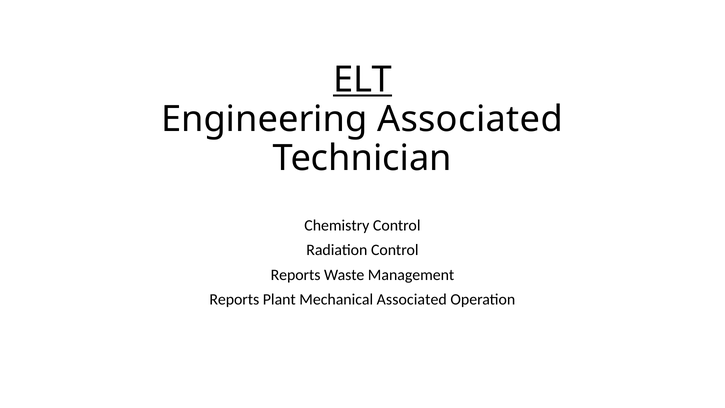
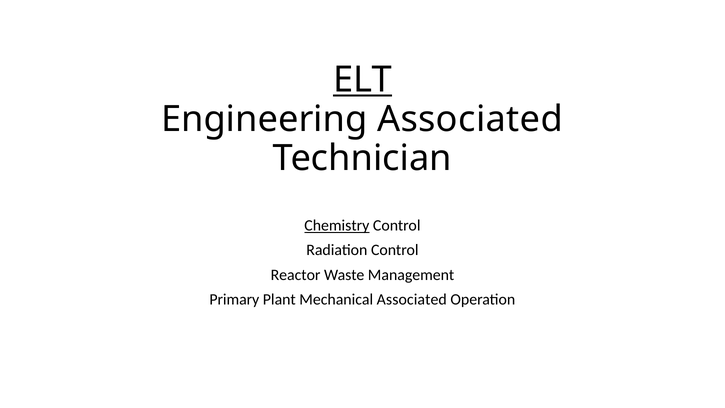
Chemistry underline: none -> present
Reports at (296, 275): Reports -> Reactor
Reports at (234, 299): Reports -> Primary
